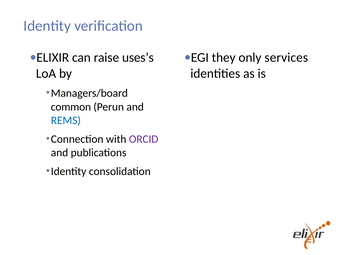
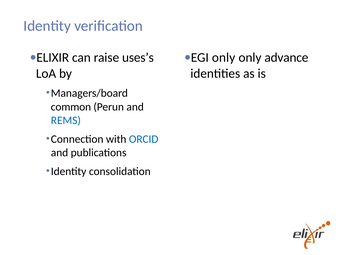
EGI they: they -> only
services: services -> advance
ORCID colour: purple -> blue
